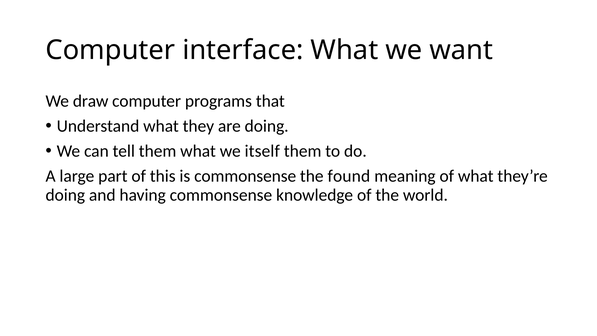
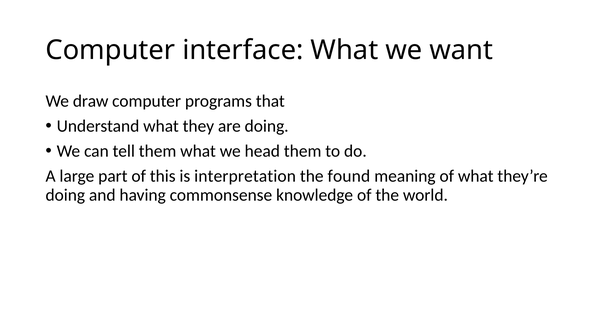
itself: itself -> head
is commonsense: commonsense -> interpretation
